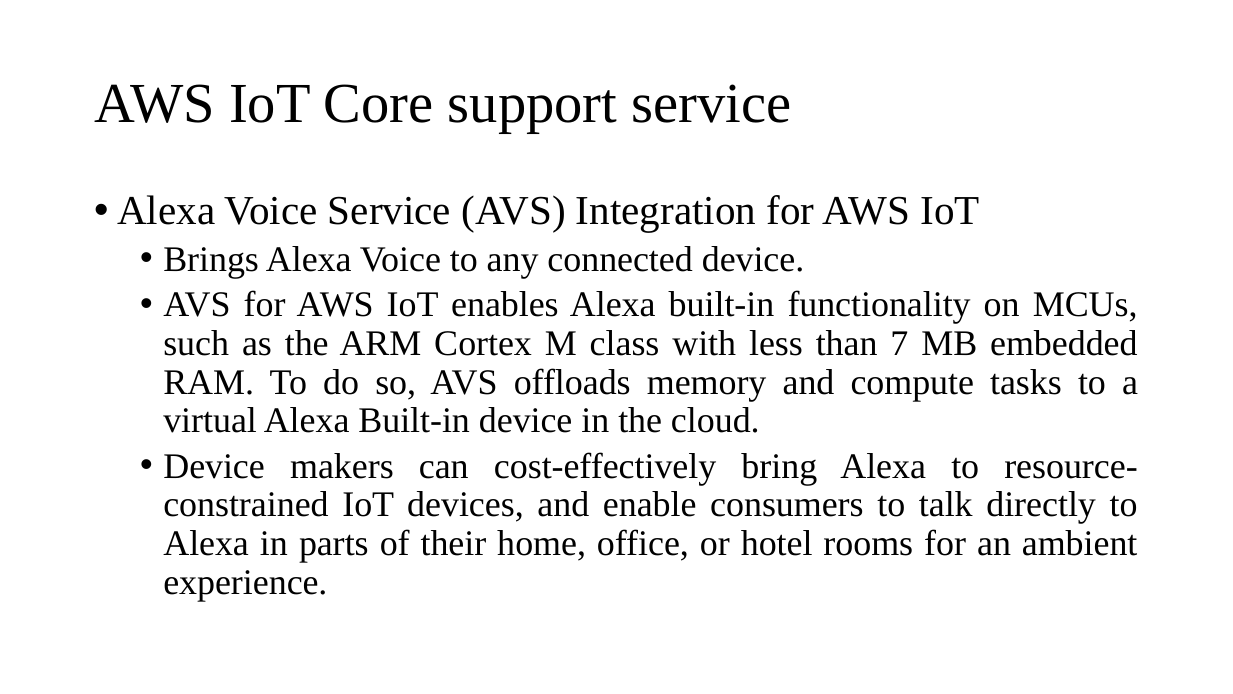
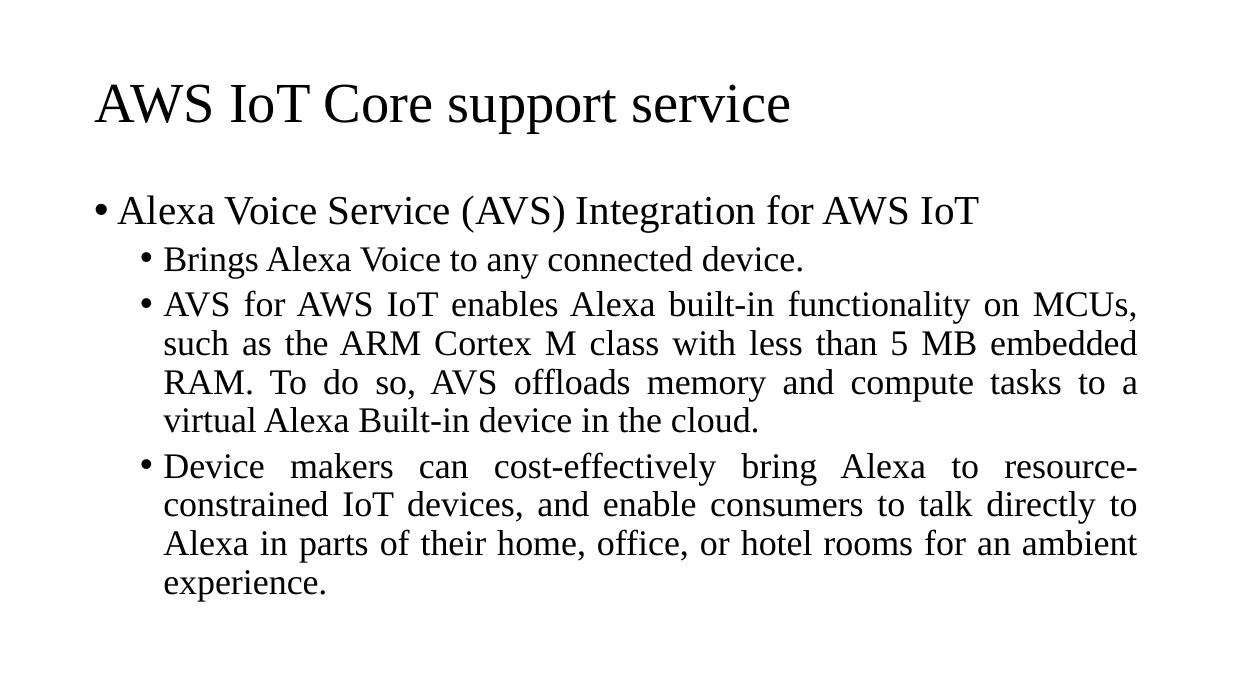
7: 7 -> 5
